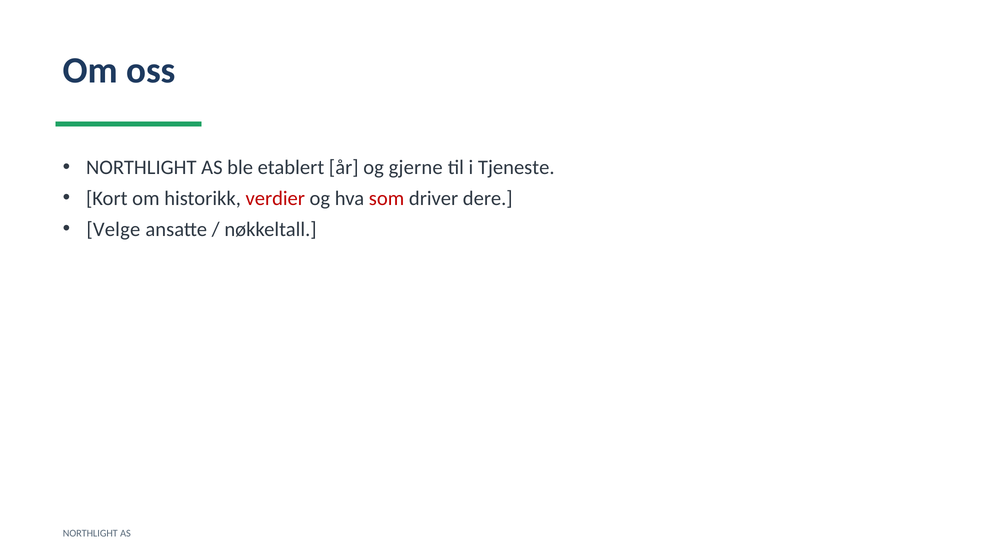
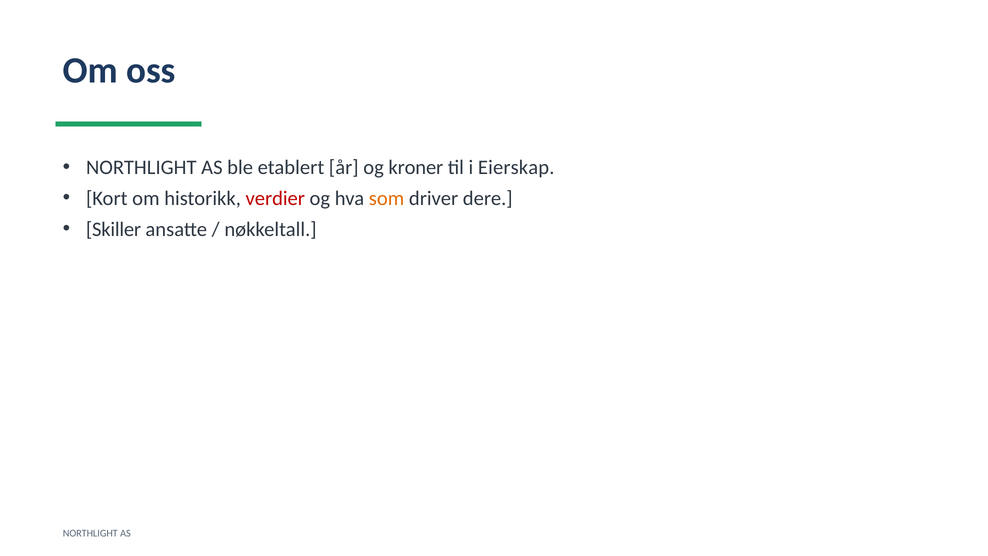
gjerne: gjerne -> kroner
Tjeneste: Tjeneste -> Eierskap
som colour: red -> orange
Velge: Velge -> Skiller
